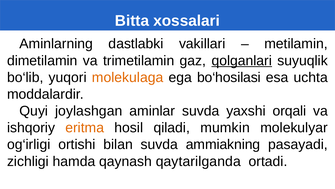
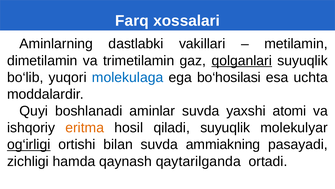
Bitta: Bitta -> Farq
molekulaga colour: orange -> blue
joylashgan: joylashgan -> boshlanadi
orqali: orqali -> atomi
qiladi mumkin: mumkin -> suyuqlik
og‘irligi underline: none -> present
